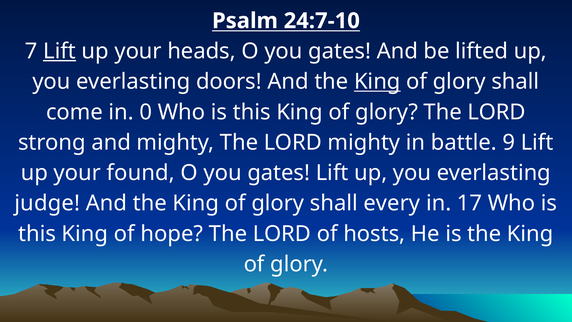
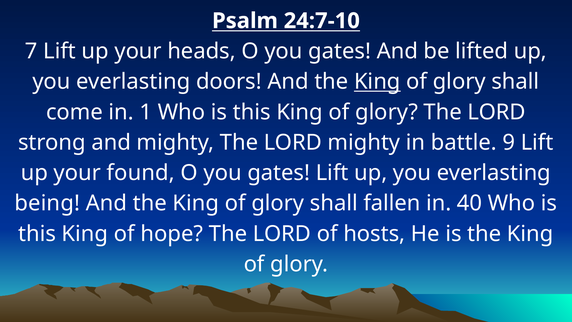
Lift at (60, 51) underline: present -> none
0: 0 -> 1
judge: judge -> being
every: every -> fallen
17: 17 -> 40
